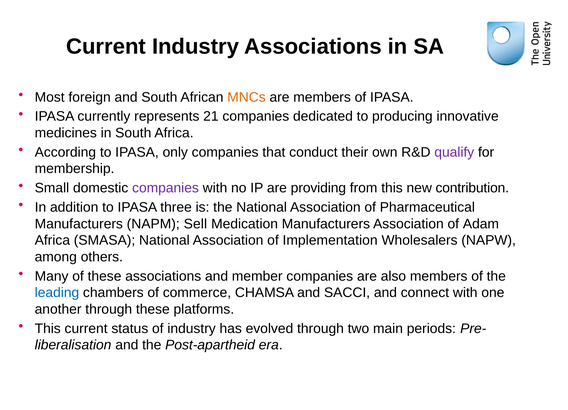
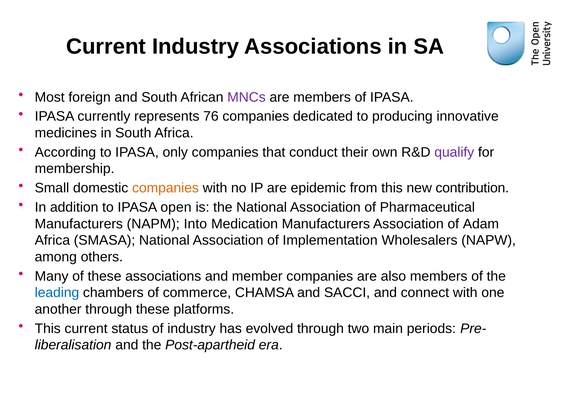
MNCs colour: orange -> purple
21: 21 -> 76
companies at (165, 188) colour: purple -> orange
providing: providing -> epidemic
three: three -> open
Sell: Sell -> Into
